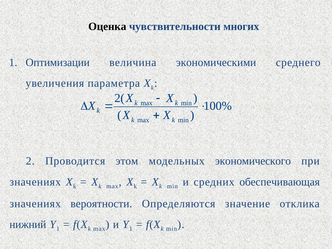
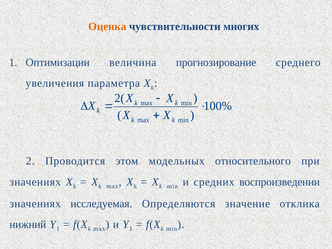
Оценка colour: black -> orange
экономическими: экономическими -> прогнозирование
экономического: экономического -> относительного
обеспечивающая: обеспечивающая -> воспроизведении
вероятности: вероятности -> исследуемая
